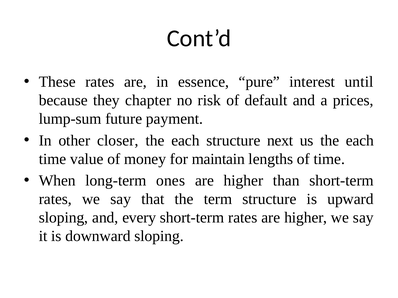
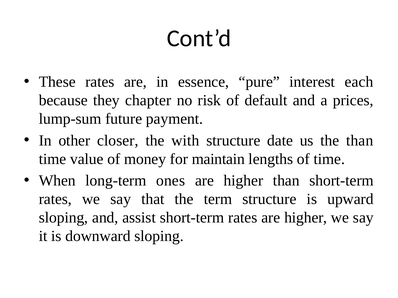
until: until -> each
each at (185, 141): each -> with
next: next -> date
us the each: each -> than
every: every -> assist
